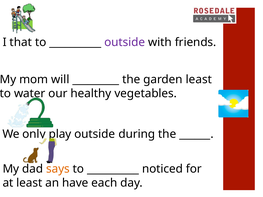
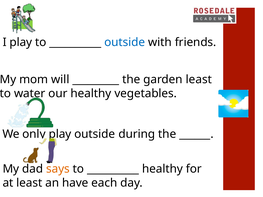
I that: that -> play
outside at (125, 42) colour: purple -> blue
noticed at (163, 169): noticed -> healthy
